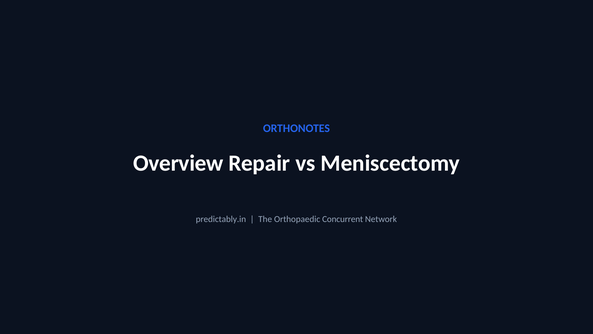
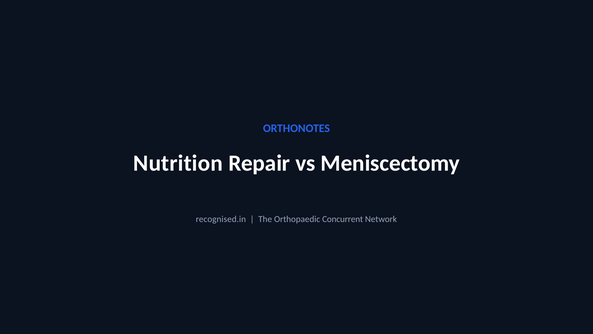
Overview: Overview -> Nutrition
predictably.in: predictably.in -> recognised.in
